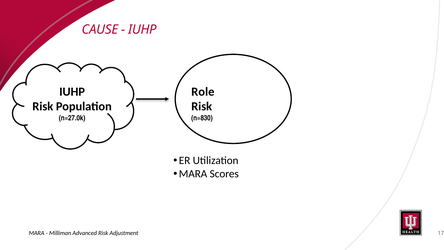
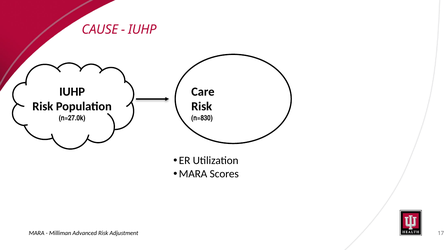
Role: Role -> Care
